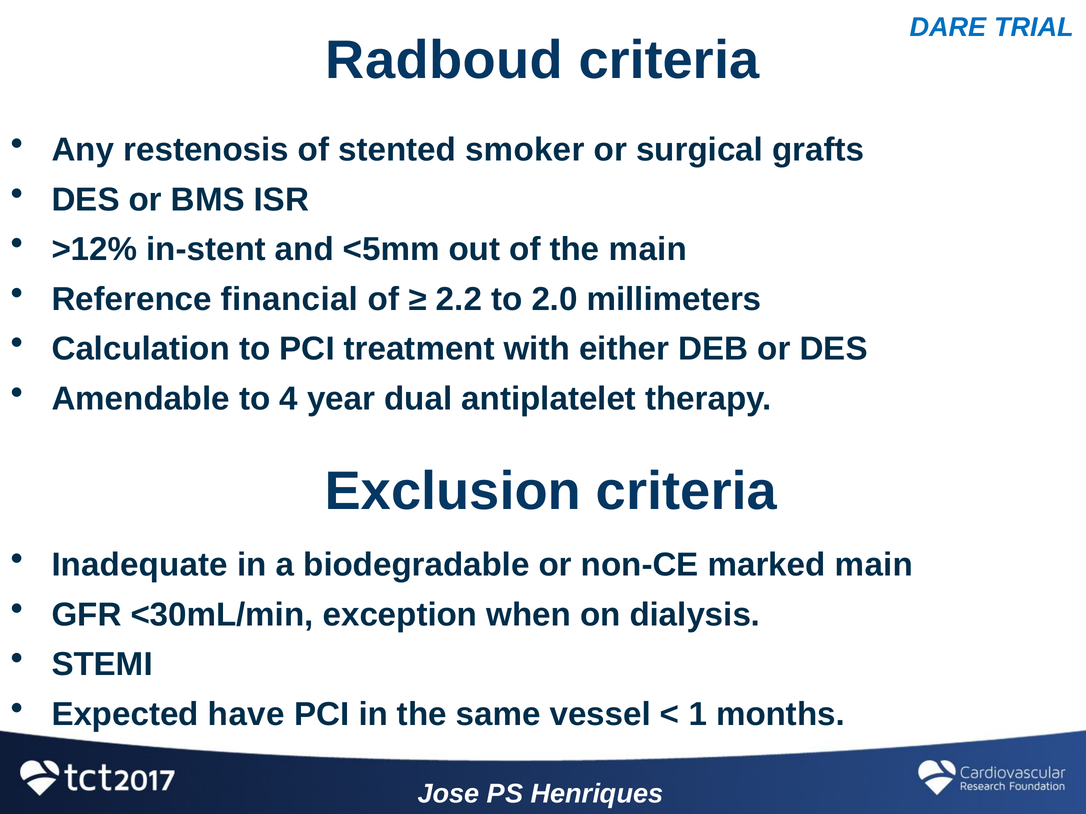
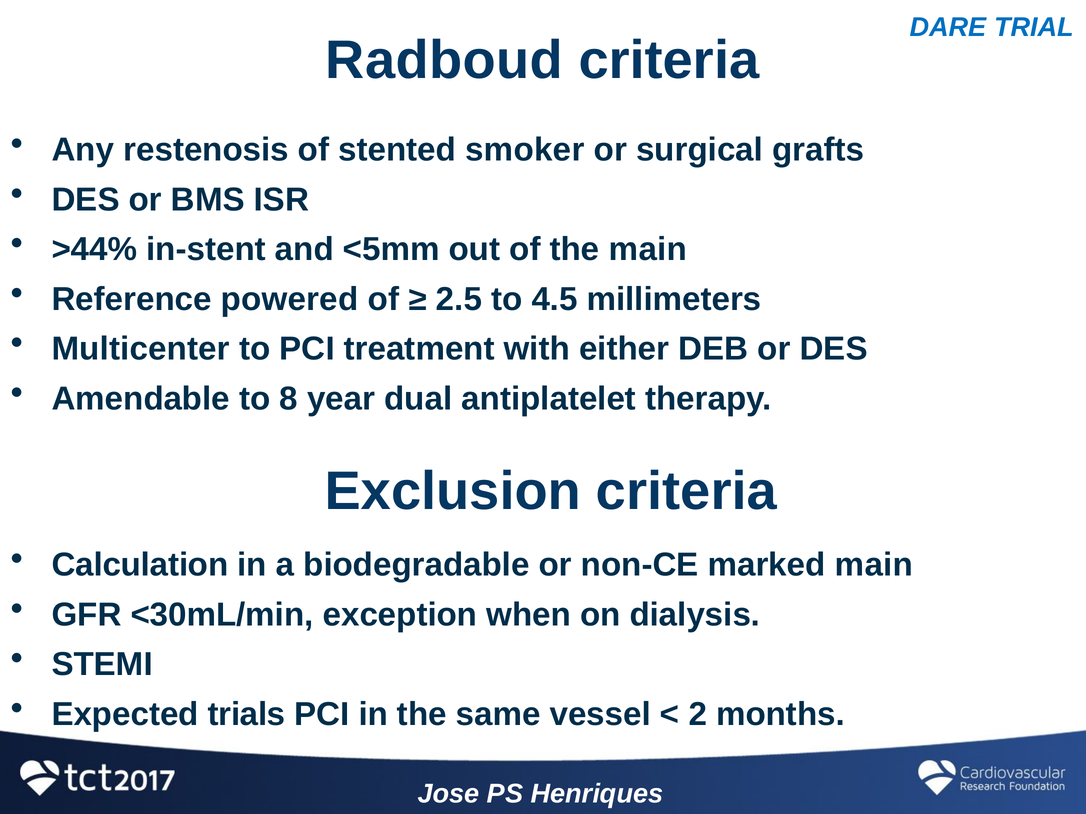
>12%: >12% -> >44%
financial: financial -> powered
2.2: 2.2 -> 2.5
2.0: 2.0 -> 4.5
Calculation: Calculation -> Multicenter
4: 4 -> 8
Inadequate: Inadequate -> Calculation
have: have -> trials
1: 1 -> 2
